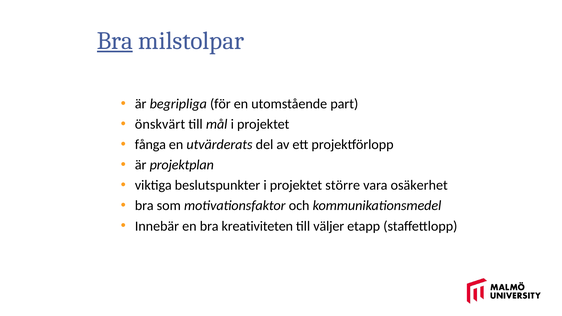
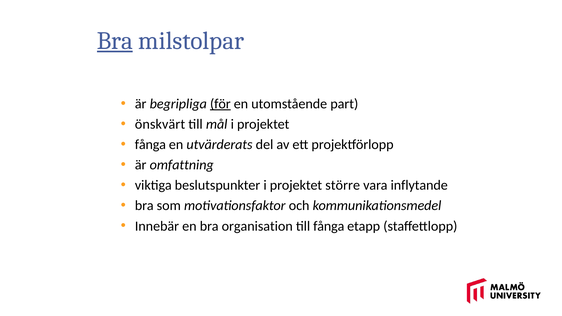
för underline: none -> present
projektplan: projektplan -> omfattning
osäkerhet: osäkerhet -> inflytande
kreativiteten: kreativiteten -> organisation
till väljer: väljer -> fånga
